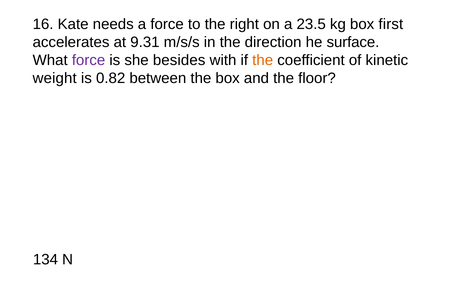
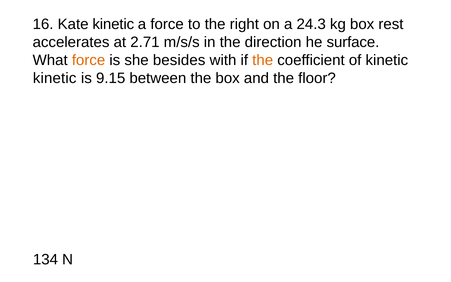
Kate needs: needs -> kinetic
23.5: 23.5 -> 24.3
first: first -> rest
9.31: 9.31 -> 2.71
force at (89, 60) colour: purple -> orange
weight at (55, 78): weight -> kinetic
0.82: 0.82 -> 9.15
